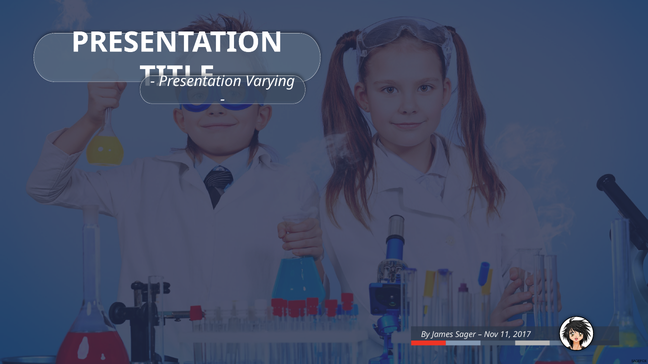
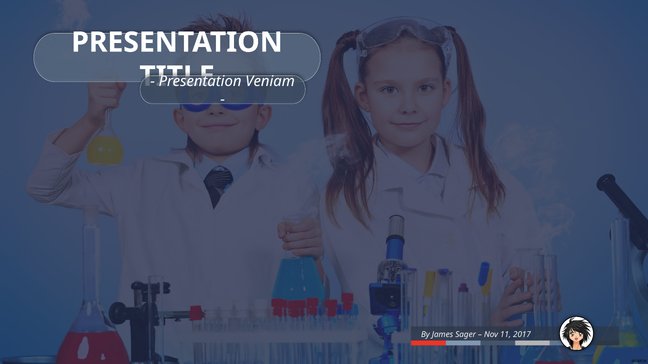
Varying: Varying -> Veniam
